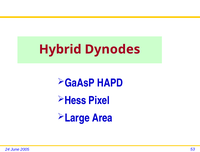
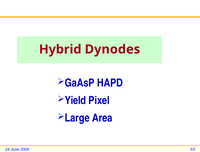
Hess: Hess -> Yield
